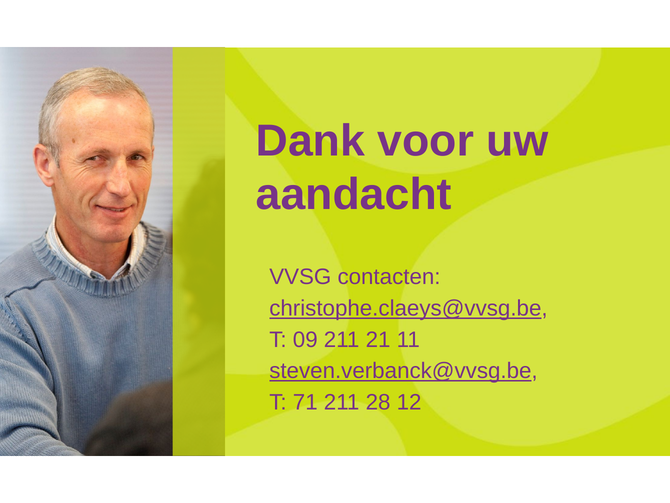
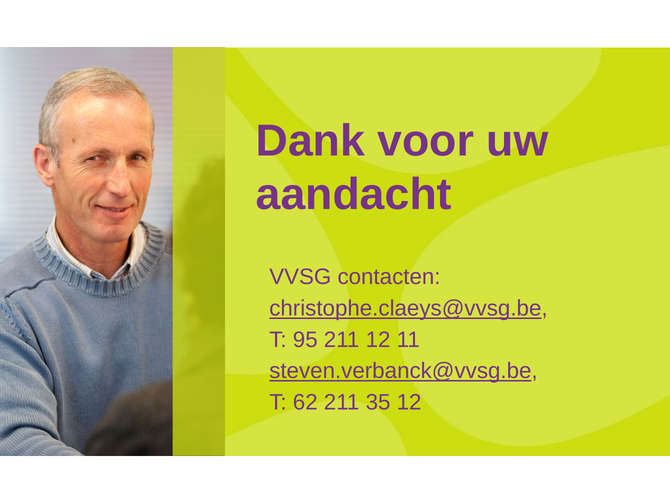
09: 09 -> 95
211 21: 21 -> 12
71: 71 -> 62
28: 28 -> 35
